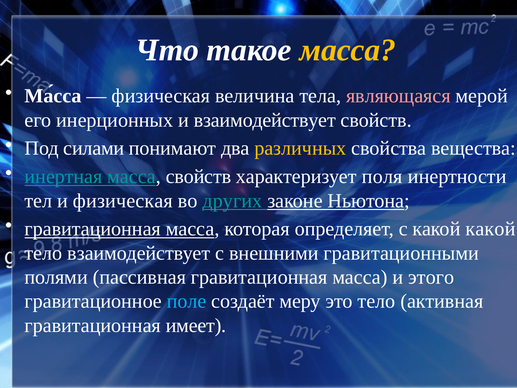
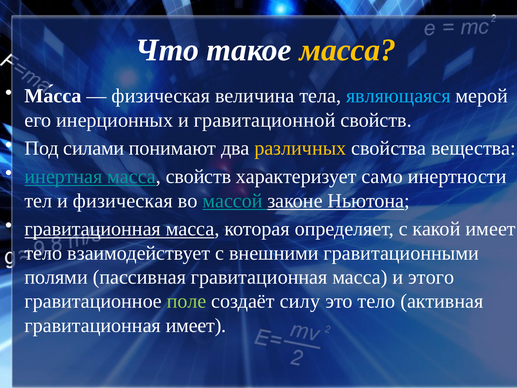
являющаяся colour: pink -> light blue
и взаимодействует: взаимодействует -> гравитационной
поля: поля -> само
других: других -> массой
какой какой: какой -> имеет
поле colour: light blue -> light green
меру: меру -> силу
